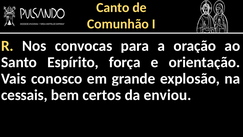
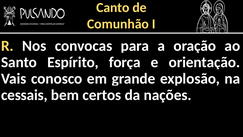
enviou: enviou -> nações
